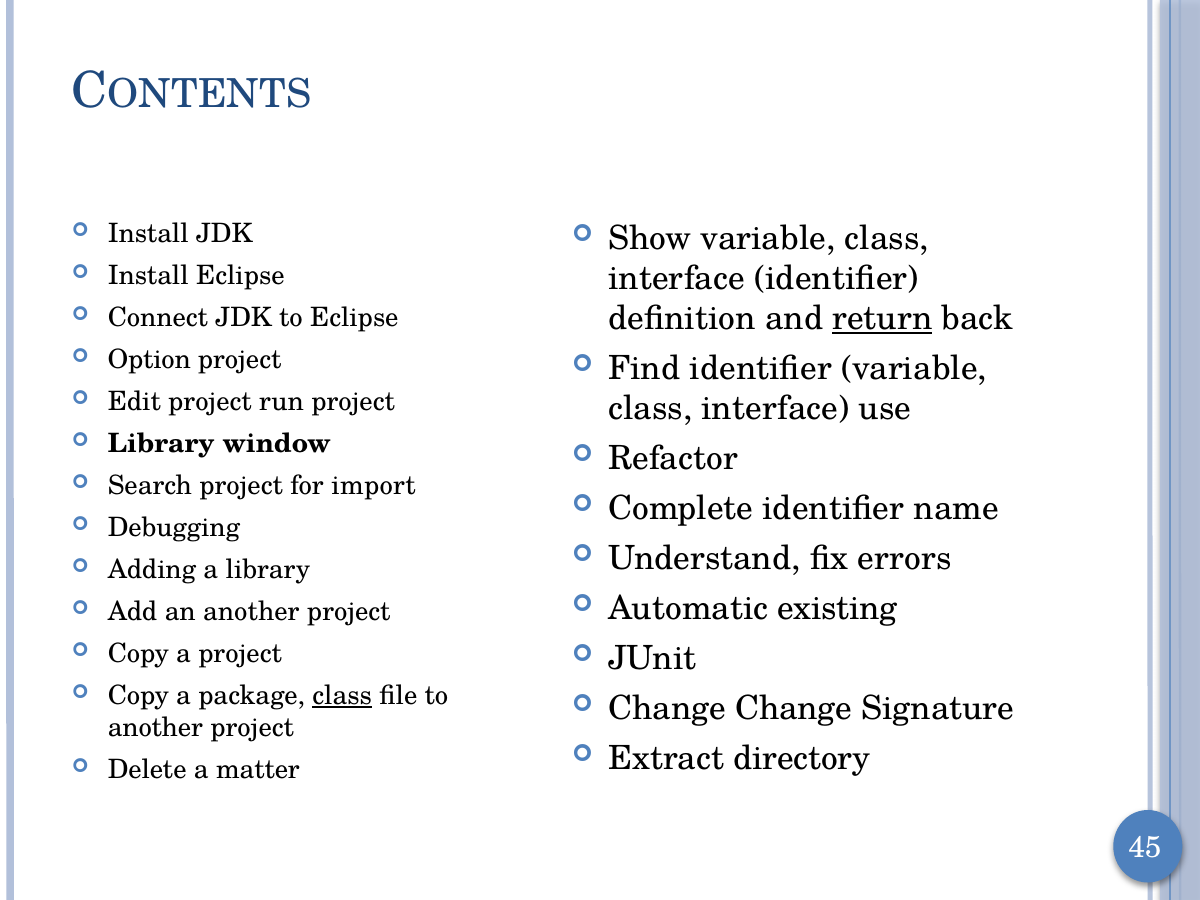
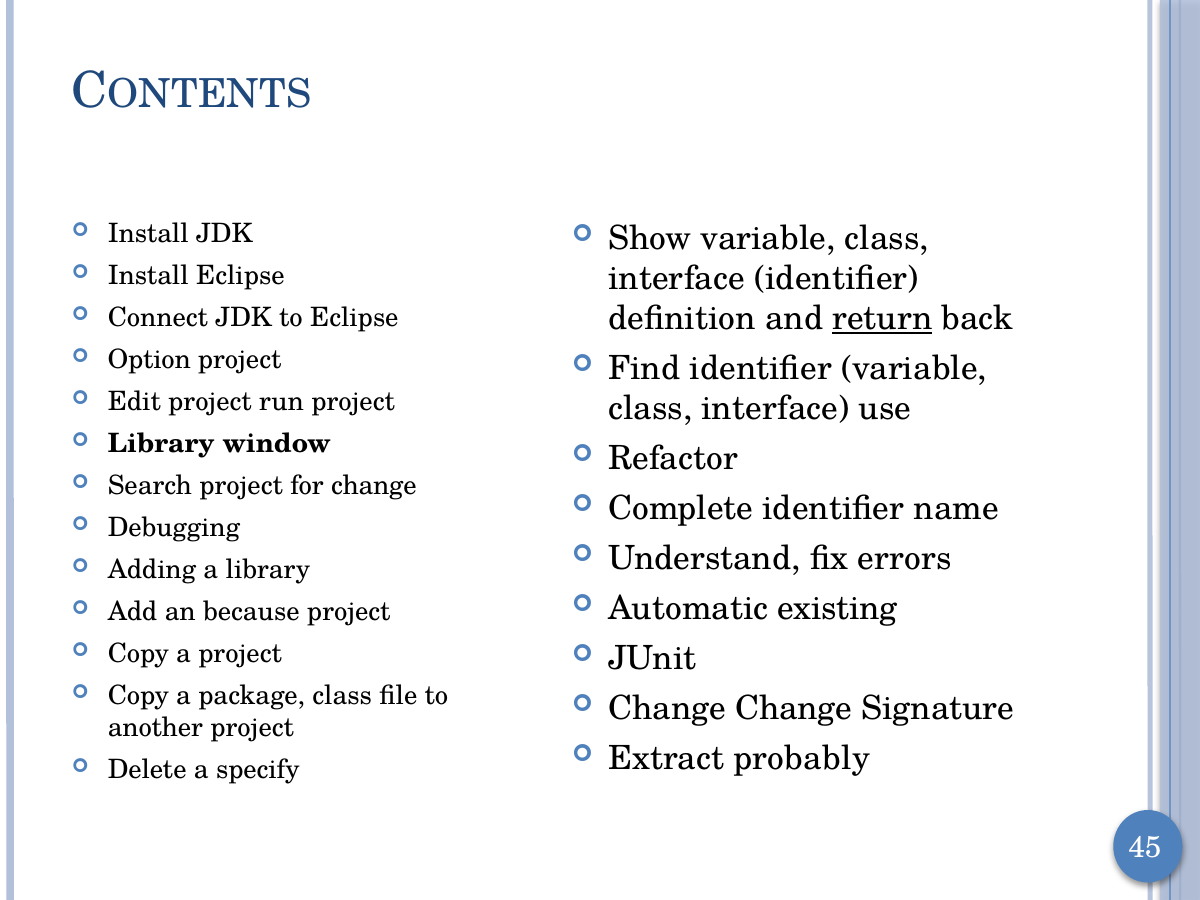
for import: import -> change
an another: another -> because
class at (342, 696) underline: present -> none
directory: directory -> probably
matter: matter -> specify
